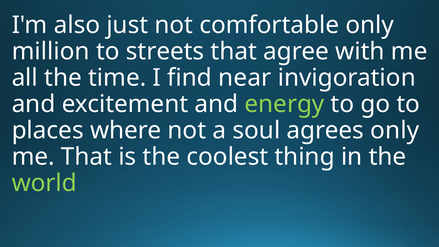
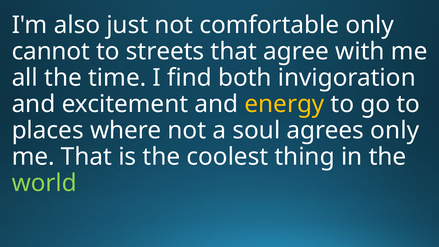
million: million -> cannot
near: near -> both
energy colour: light green -> yellow
